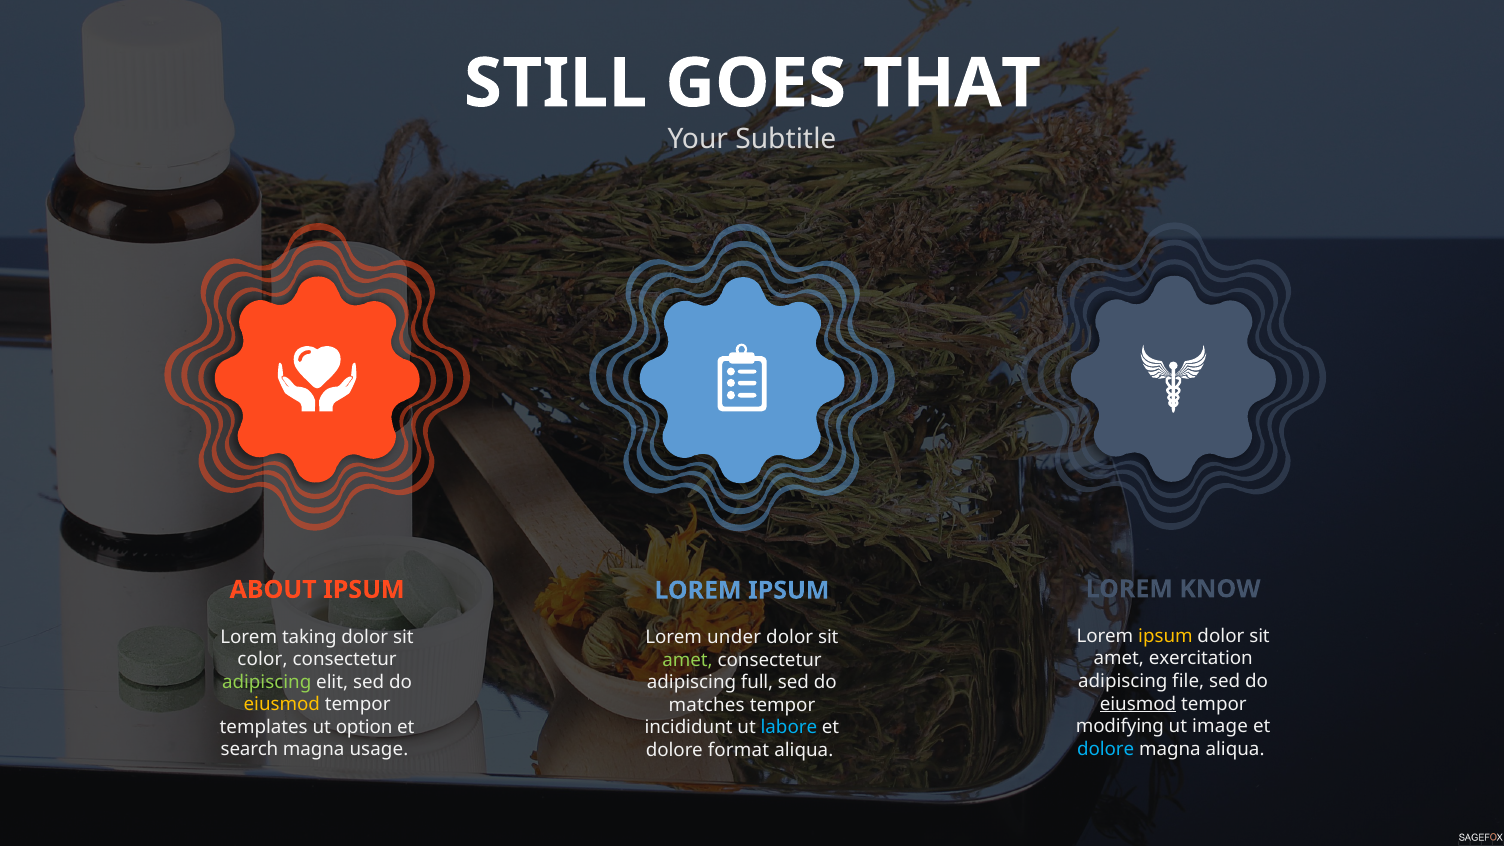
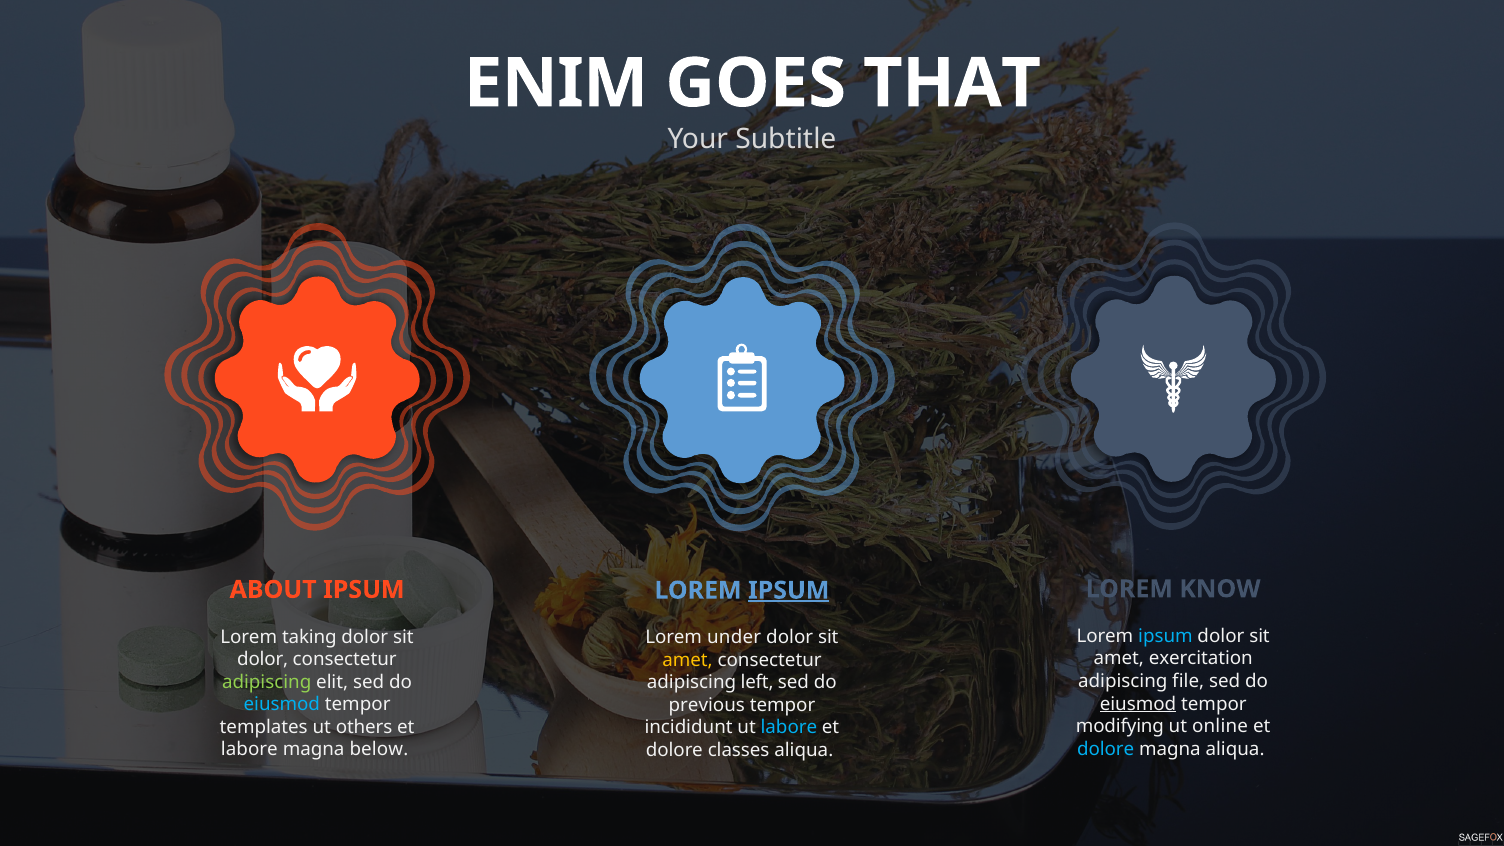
STILL: STILL -> ENIM
IPSUM at (789, 590) underline: none -> present
ipsum at (1165, 636) colour: yellow -> light blue
color at (263, 659): color -> dolor
amet at (688, 660) colour: light green -> yellow
full: full -> left
eiusmod at (282, 704) colour: yellow -> light blue
matches: matches -> previous
image: image -> online
option: option -> others
search at (250, 750): search -> labore
usage: usage -> below
format: format -> classes
